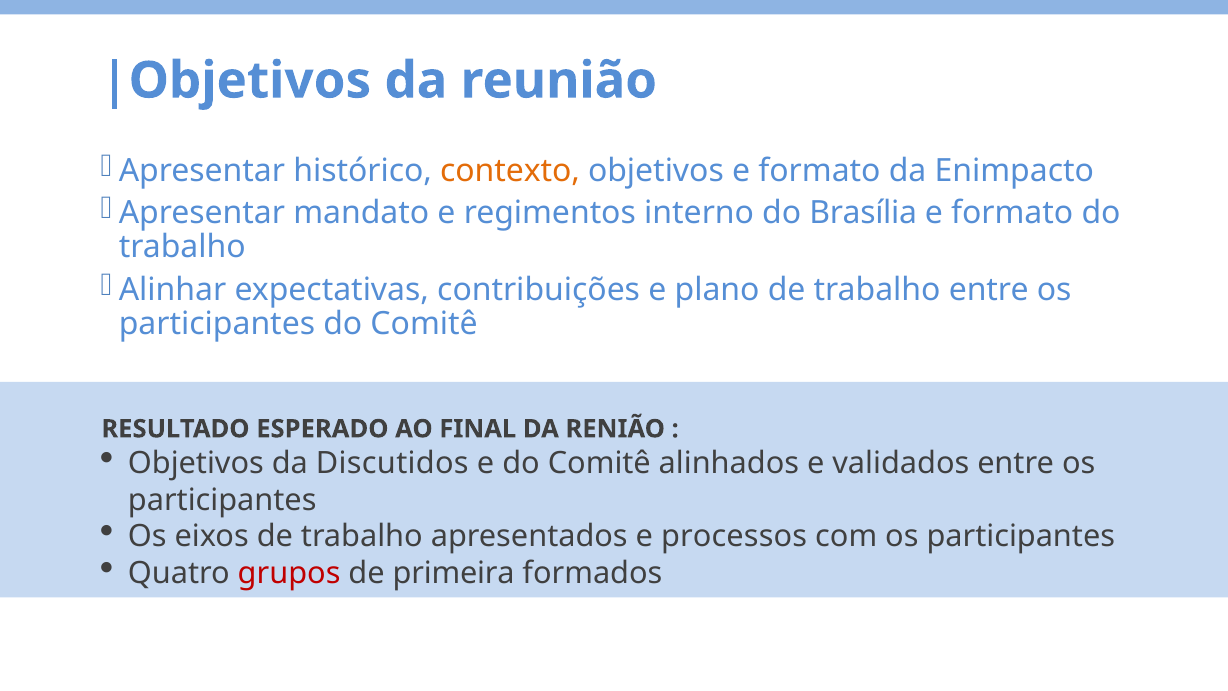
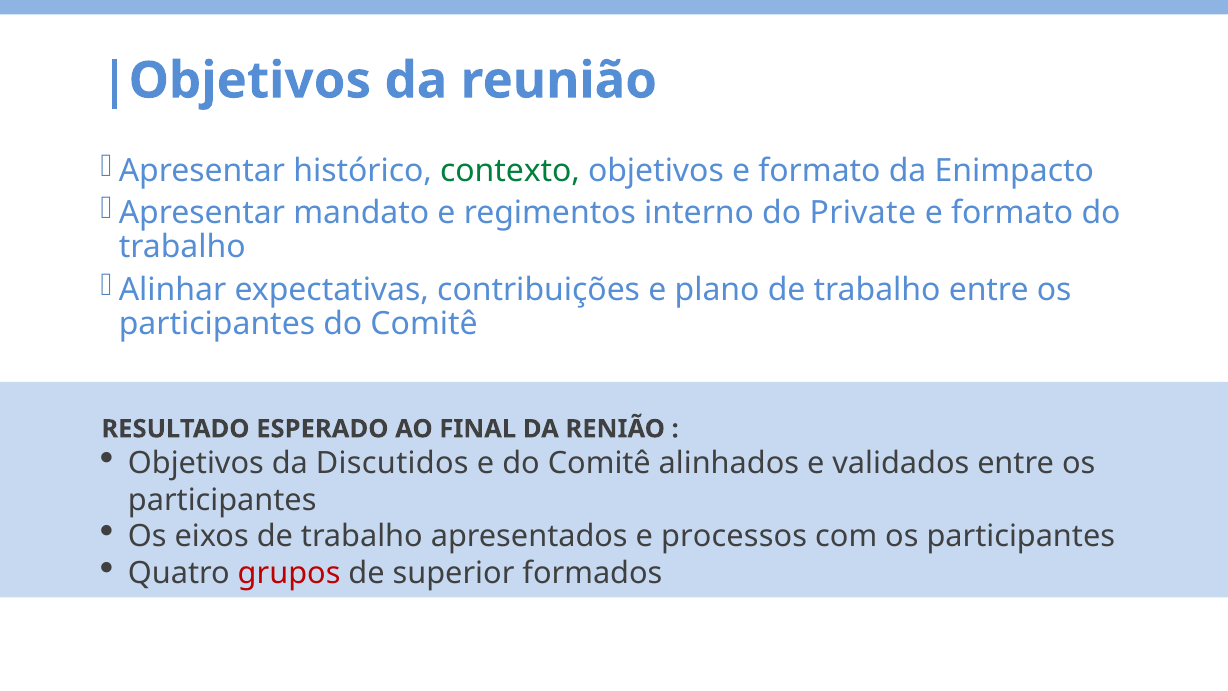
contexto colour: orange -> green
Brasília: Brasília -> Private
primeira: primeira -> superior
